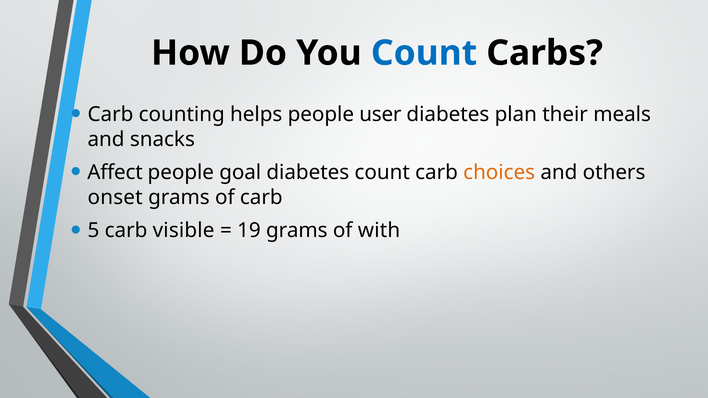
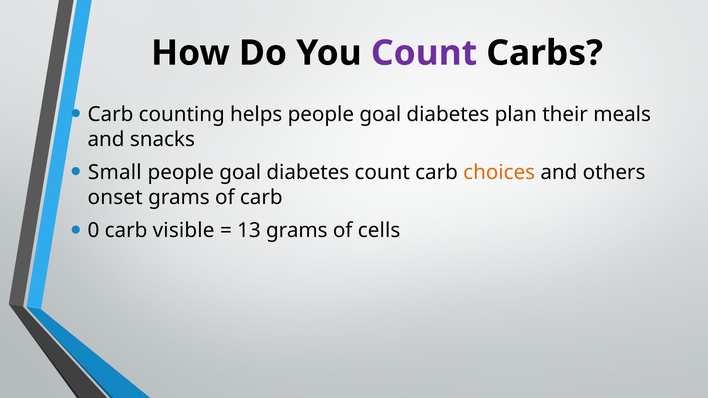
Count at (424, 53) colour: blue -> purple
helps people user: user -> goal
Affect: Affect -> Small
5: 5 -> 0
19: 19 -> 13
with: with -> cells
